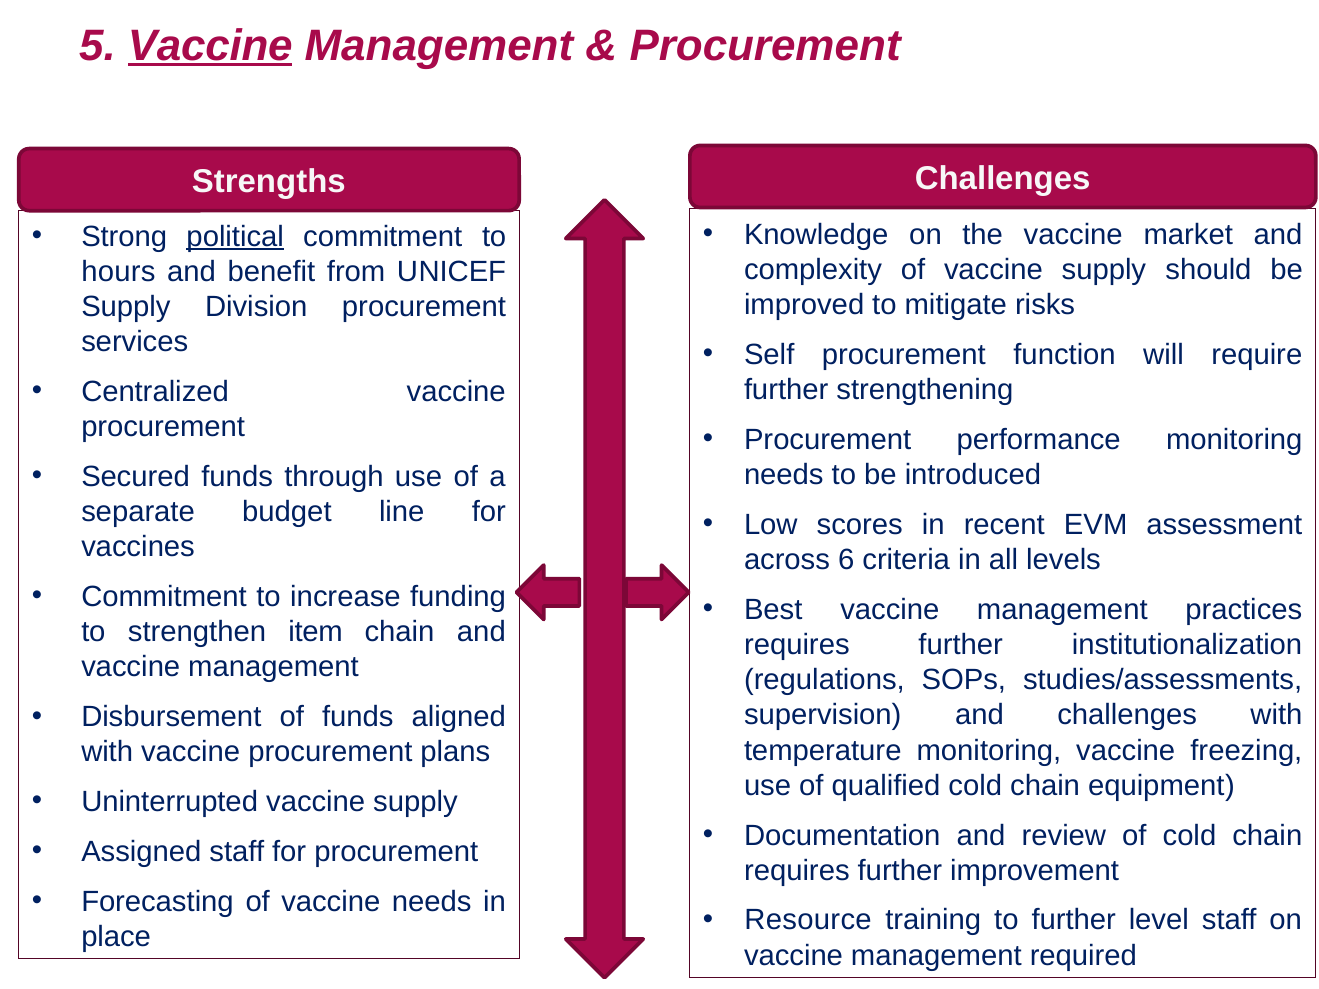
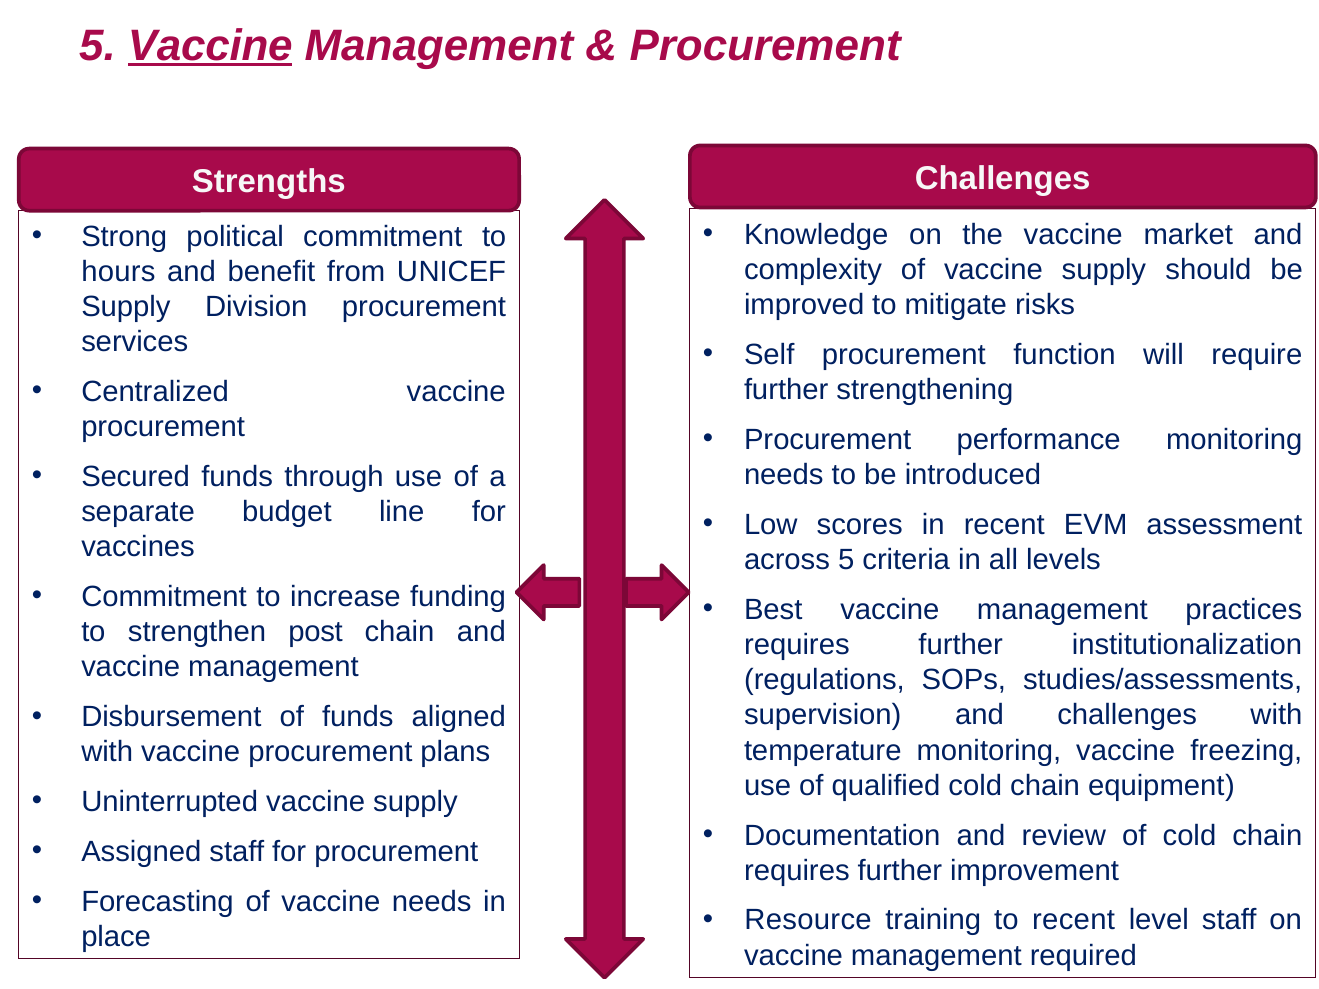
political underline: present -> none
across 6: 6 -> 5
item: item -> post
to further: further -> recent
